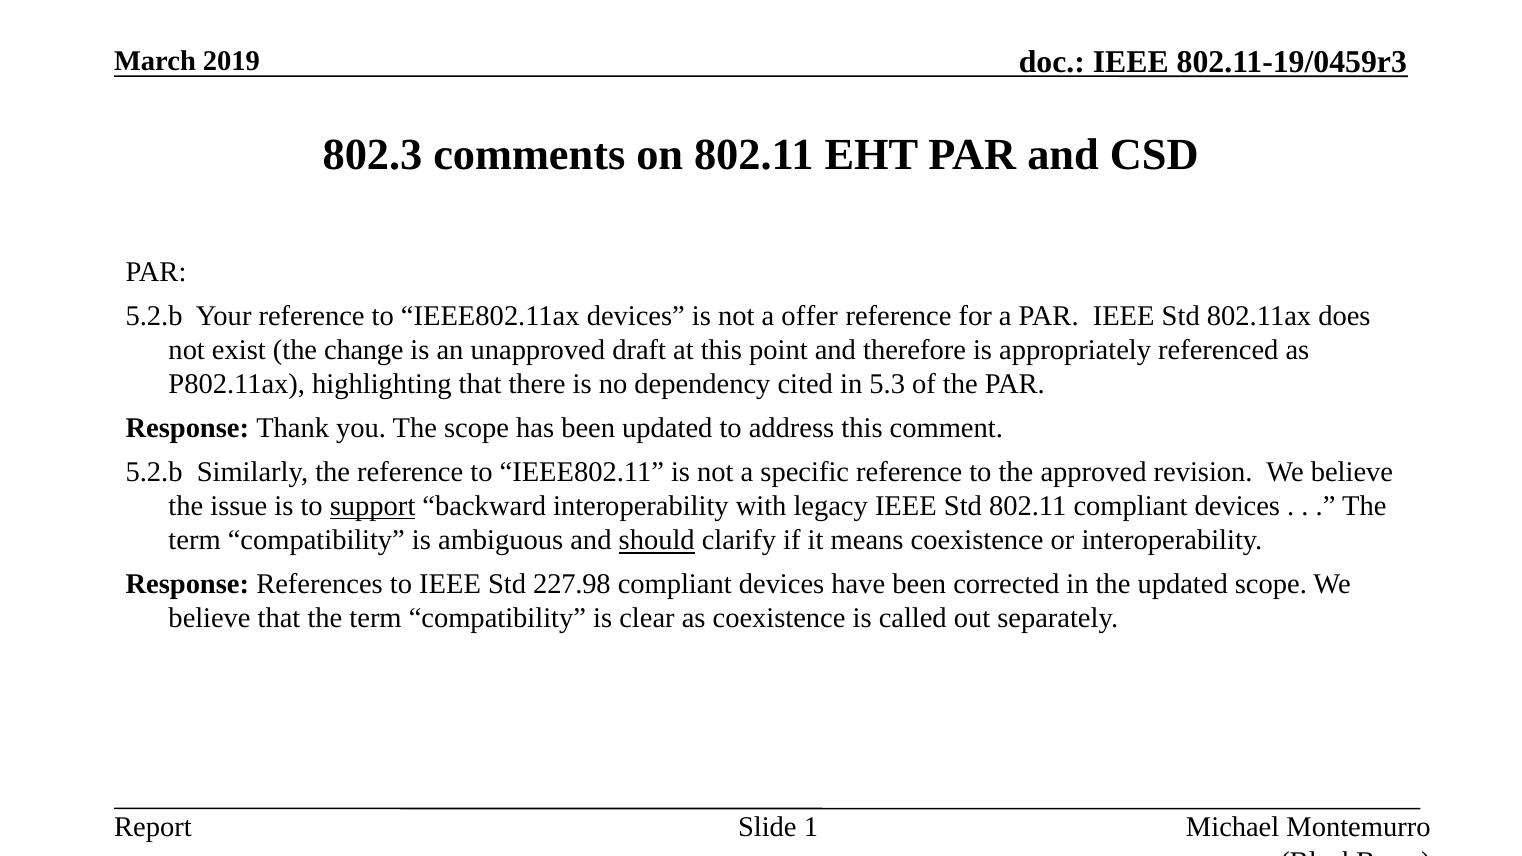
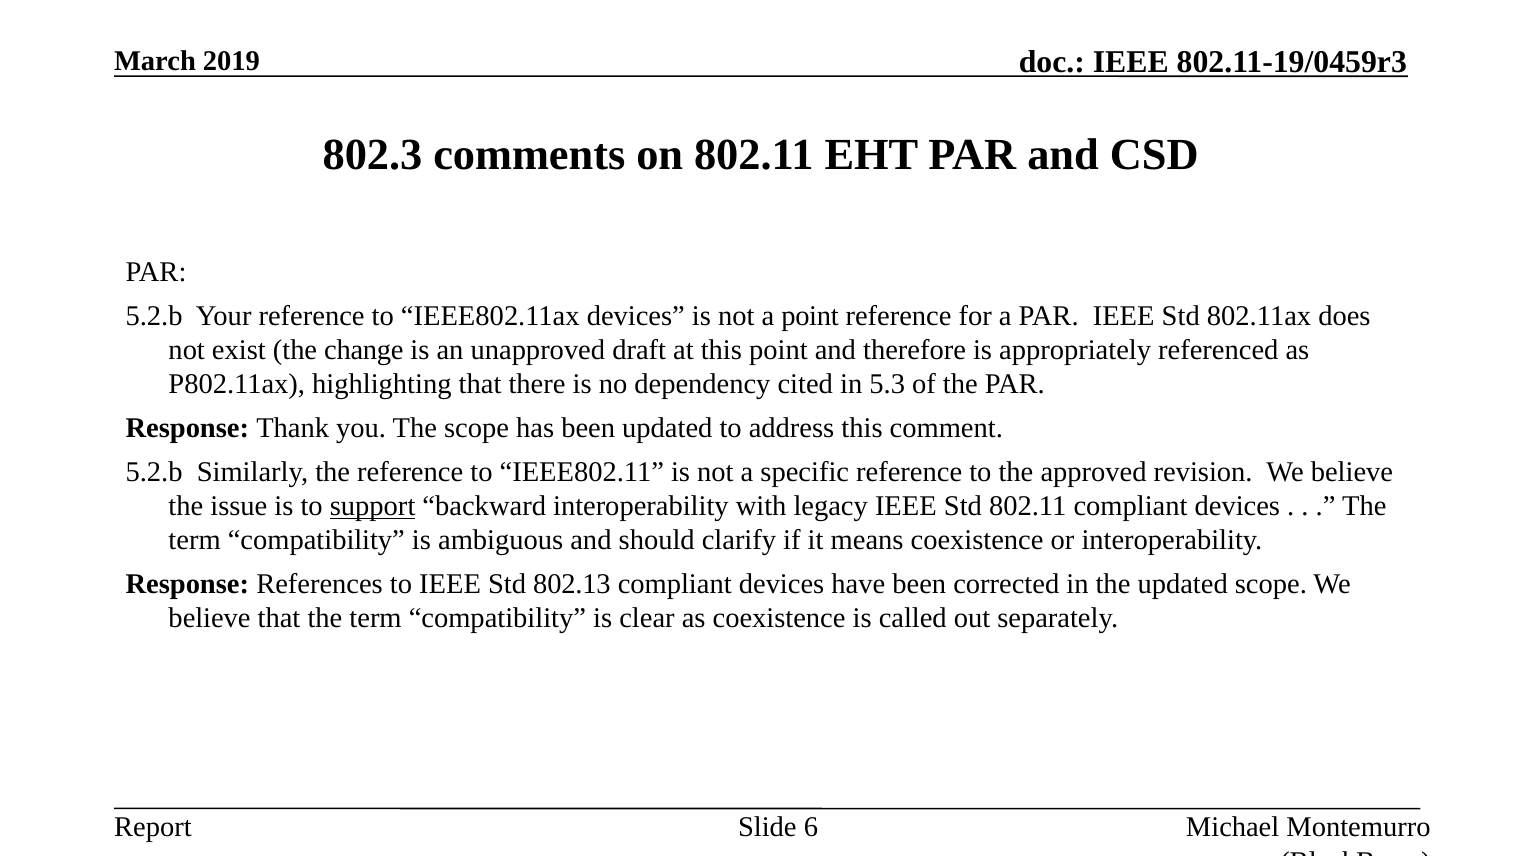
a offer: offer -> point
should underline: present -> none
227.98: 227.98 -> 802.13
1: 1 -> 6
